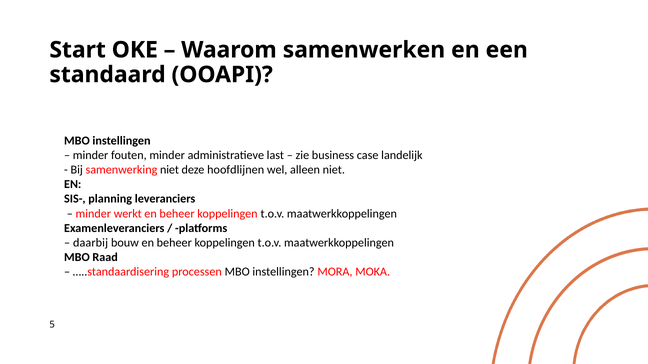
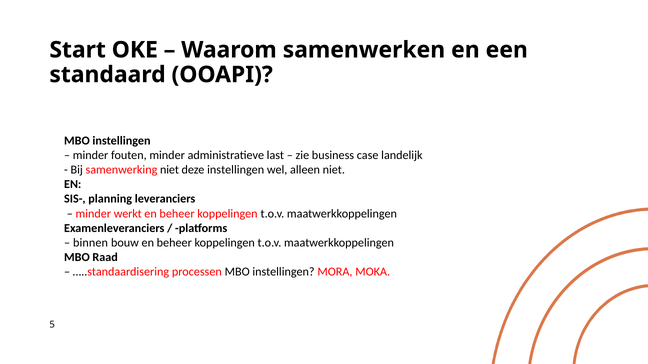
deze hoofdlijnen: hoofdlijnen -> instellingen
daarbij: daarbij -> binnen
